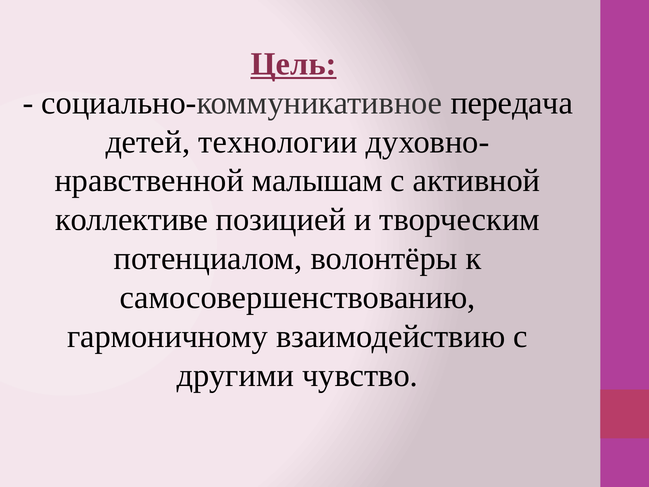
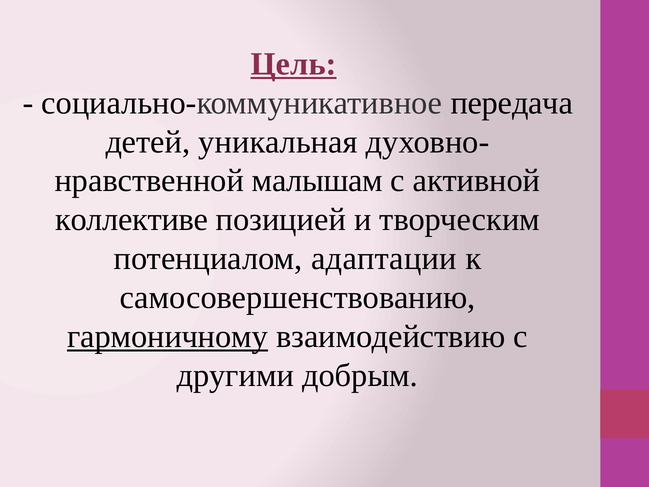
технологии: технологии -> уникальная
волонтёры: волонтёры -> адаптации
гармоничному underline: none -> present
чувство: чувство -> добрым
